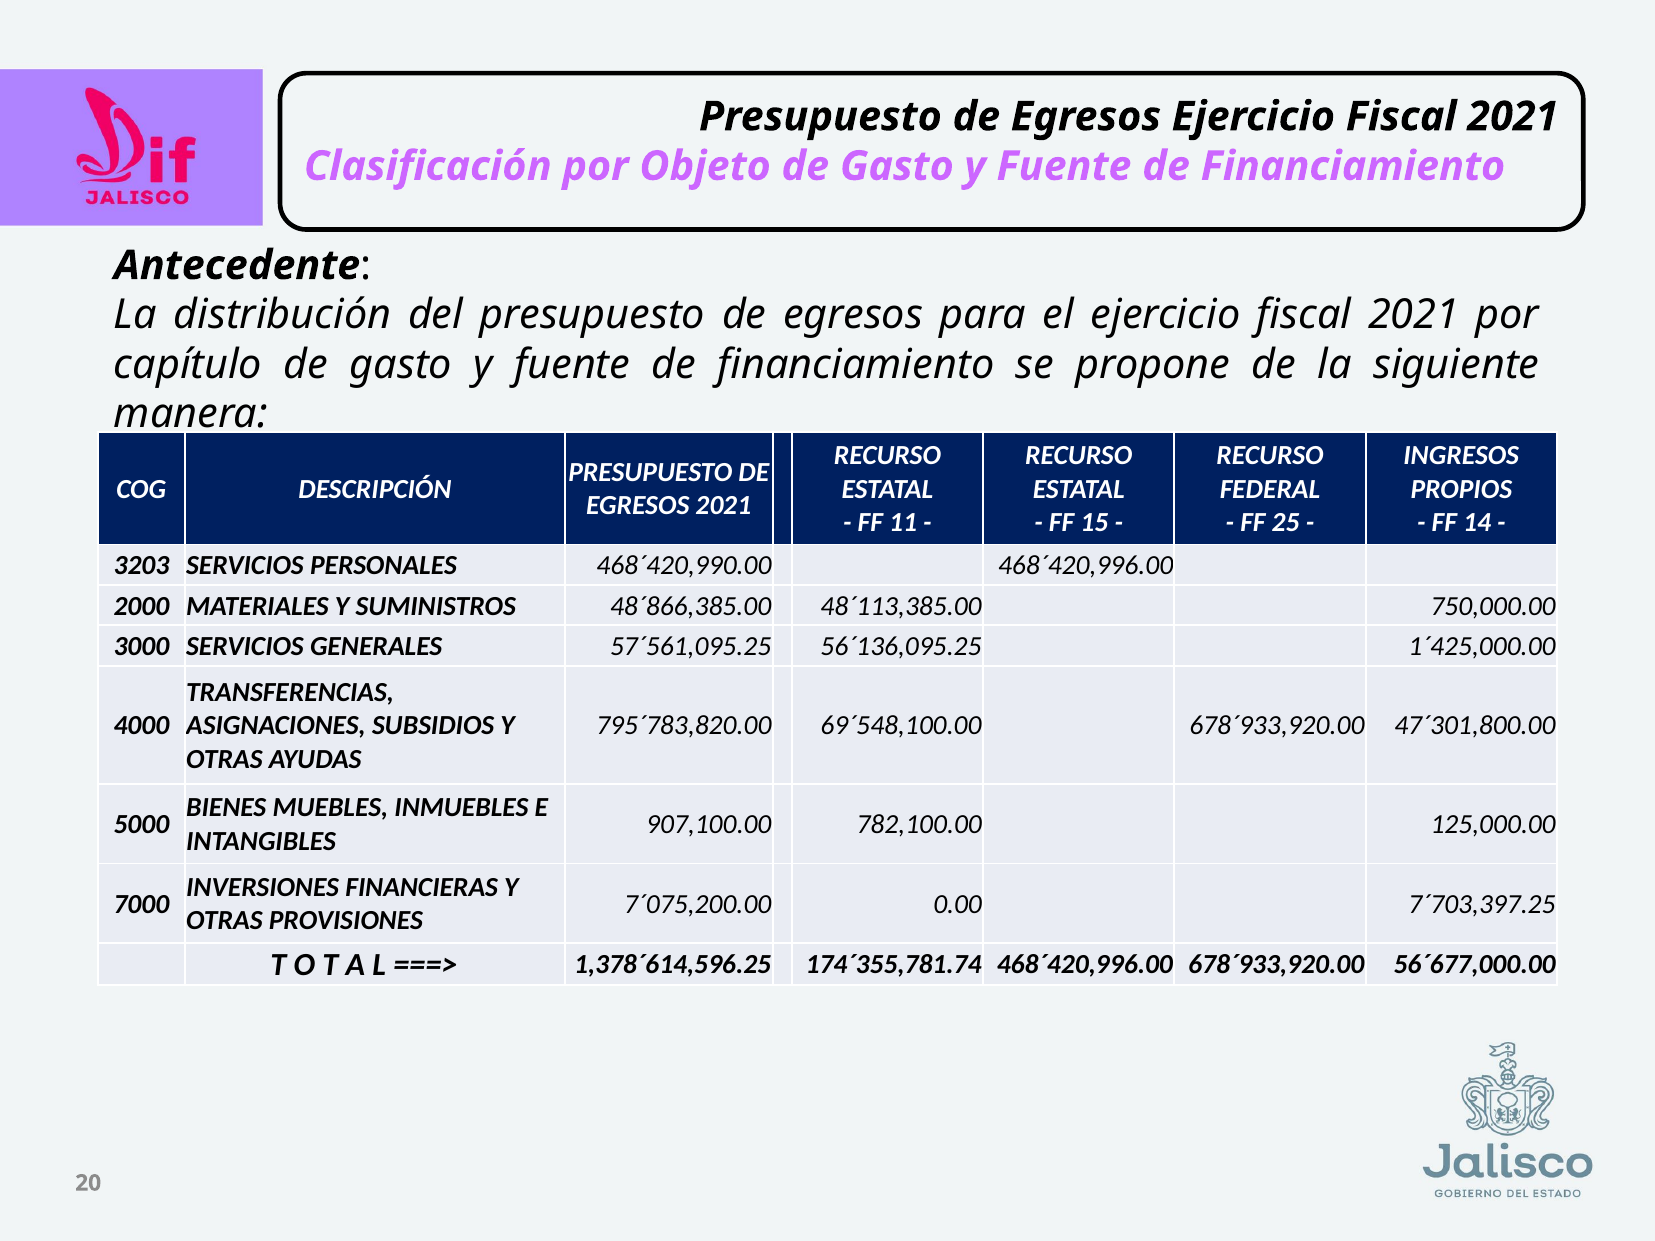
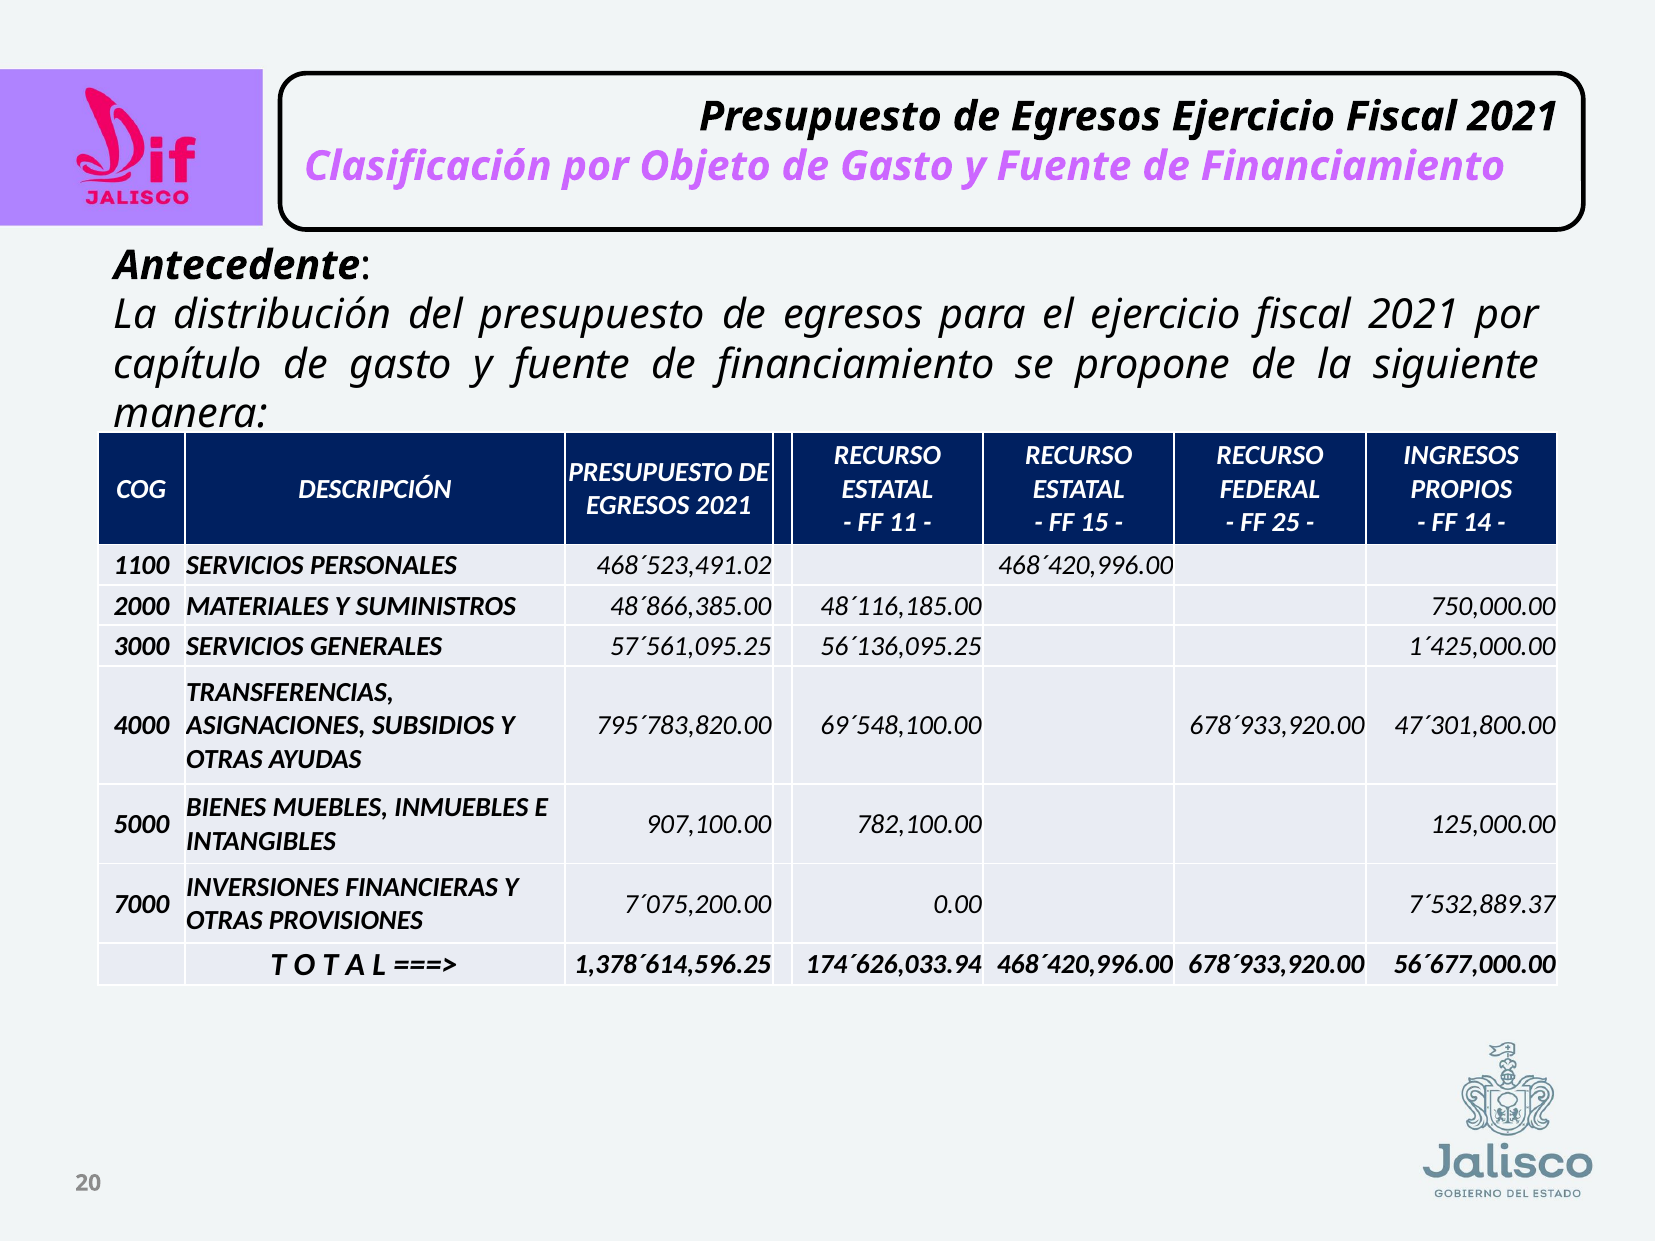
3203: 3203 -> 1100
468´420,990.00: 468´420,990.00 -> 468´523,491.02
48´113,385.00: 48´113,385.00 -> 48´116,185.00
7´703,397.25: 7´703,397.25 -> 7´532,889.37
174´355,781.74: 174´355,781.74 -> 174´626,033.94
